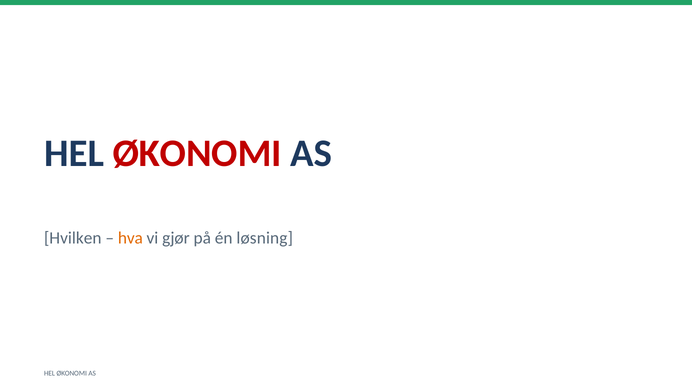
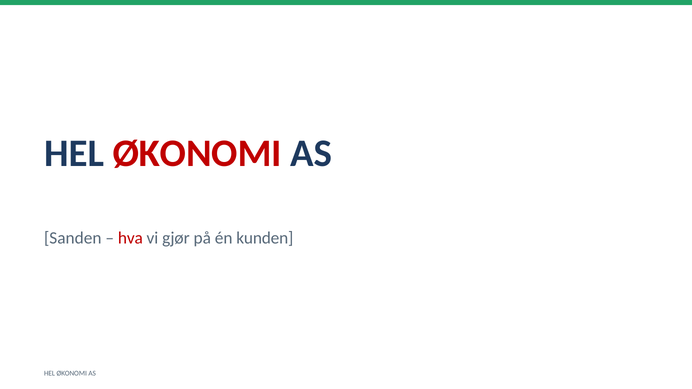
Hvilken: Hvilken -> Sanden
hva colour: orange -> red
løsning: løsning -> kunden
